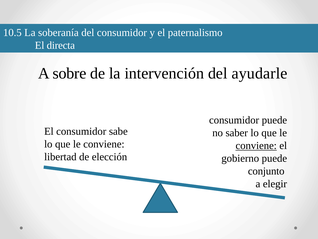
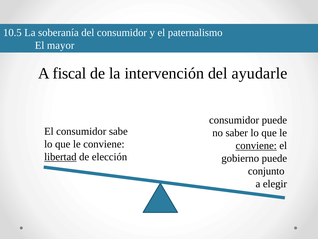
directa: directa -> mayor
sobre: sobre -> fiscal
libertad underline: none -> present
